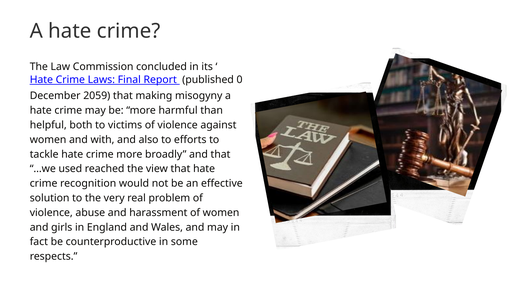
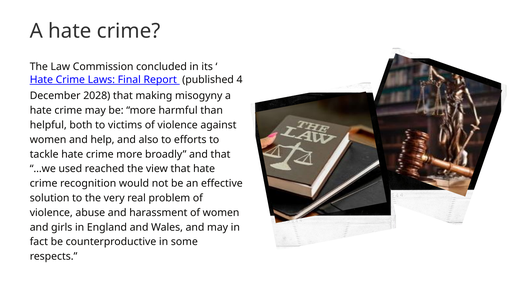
0: 0 -> 4
2059: 2059 -> 2028
with: with -> help
